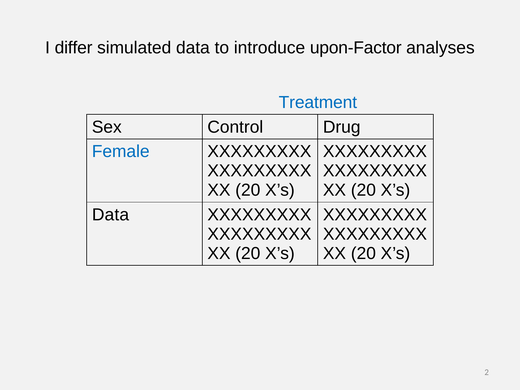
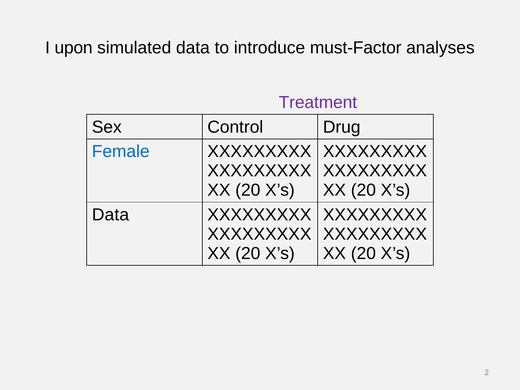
differ: differ -> upon
upon-Factor: upon-Factor -> must-Factor
Treatment colour: blue -> purple
